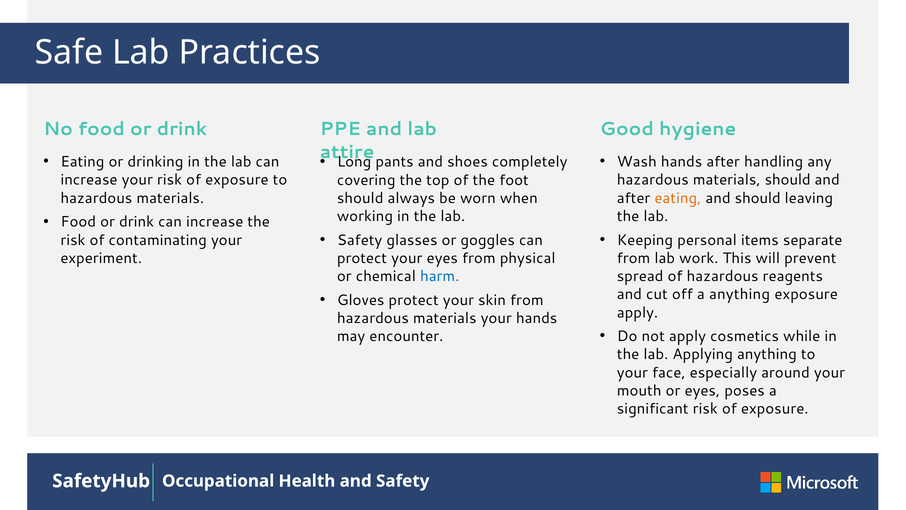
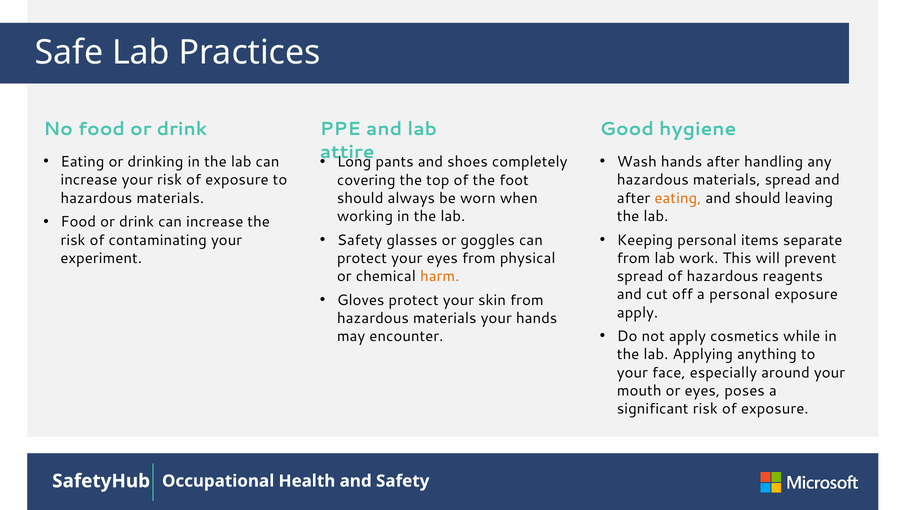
materials should: should -> spread
harm colour: blue -> orange
a anything: anything -> personal
